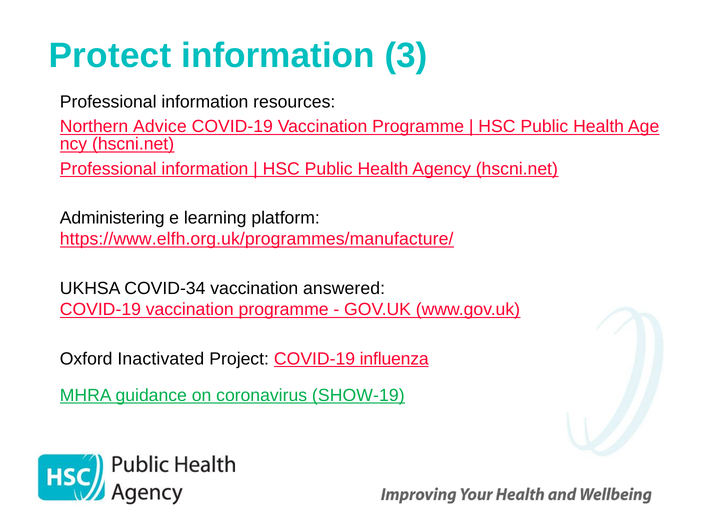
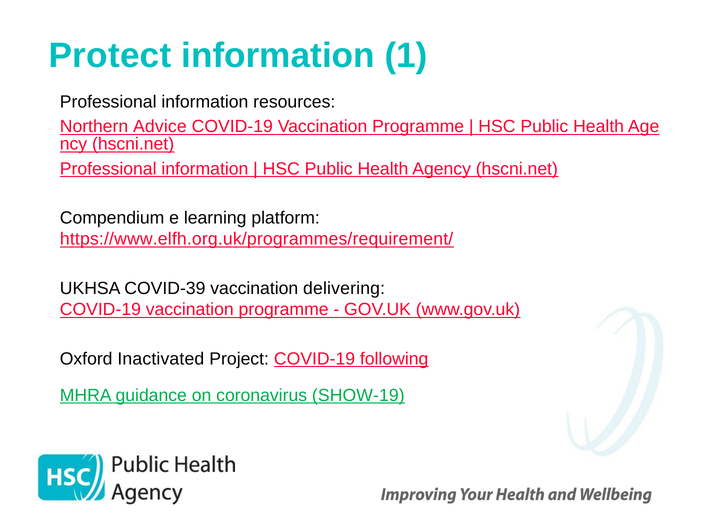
3: 3 -> 1
Administering: Administering -> Compendium
https://www.elfh.org.uk/programmes/manufacture/: https://www.elfh.org.uk/programmes/manufacture/ -> https://www.elfh.org.uk/programmes/requirement/
COVID-34: COVID-34 -> COVID-39
answered: answered -> delivering
influenza: influenza -> following
